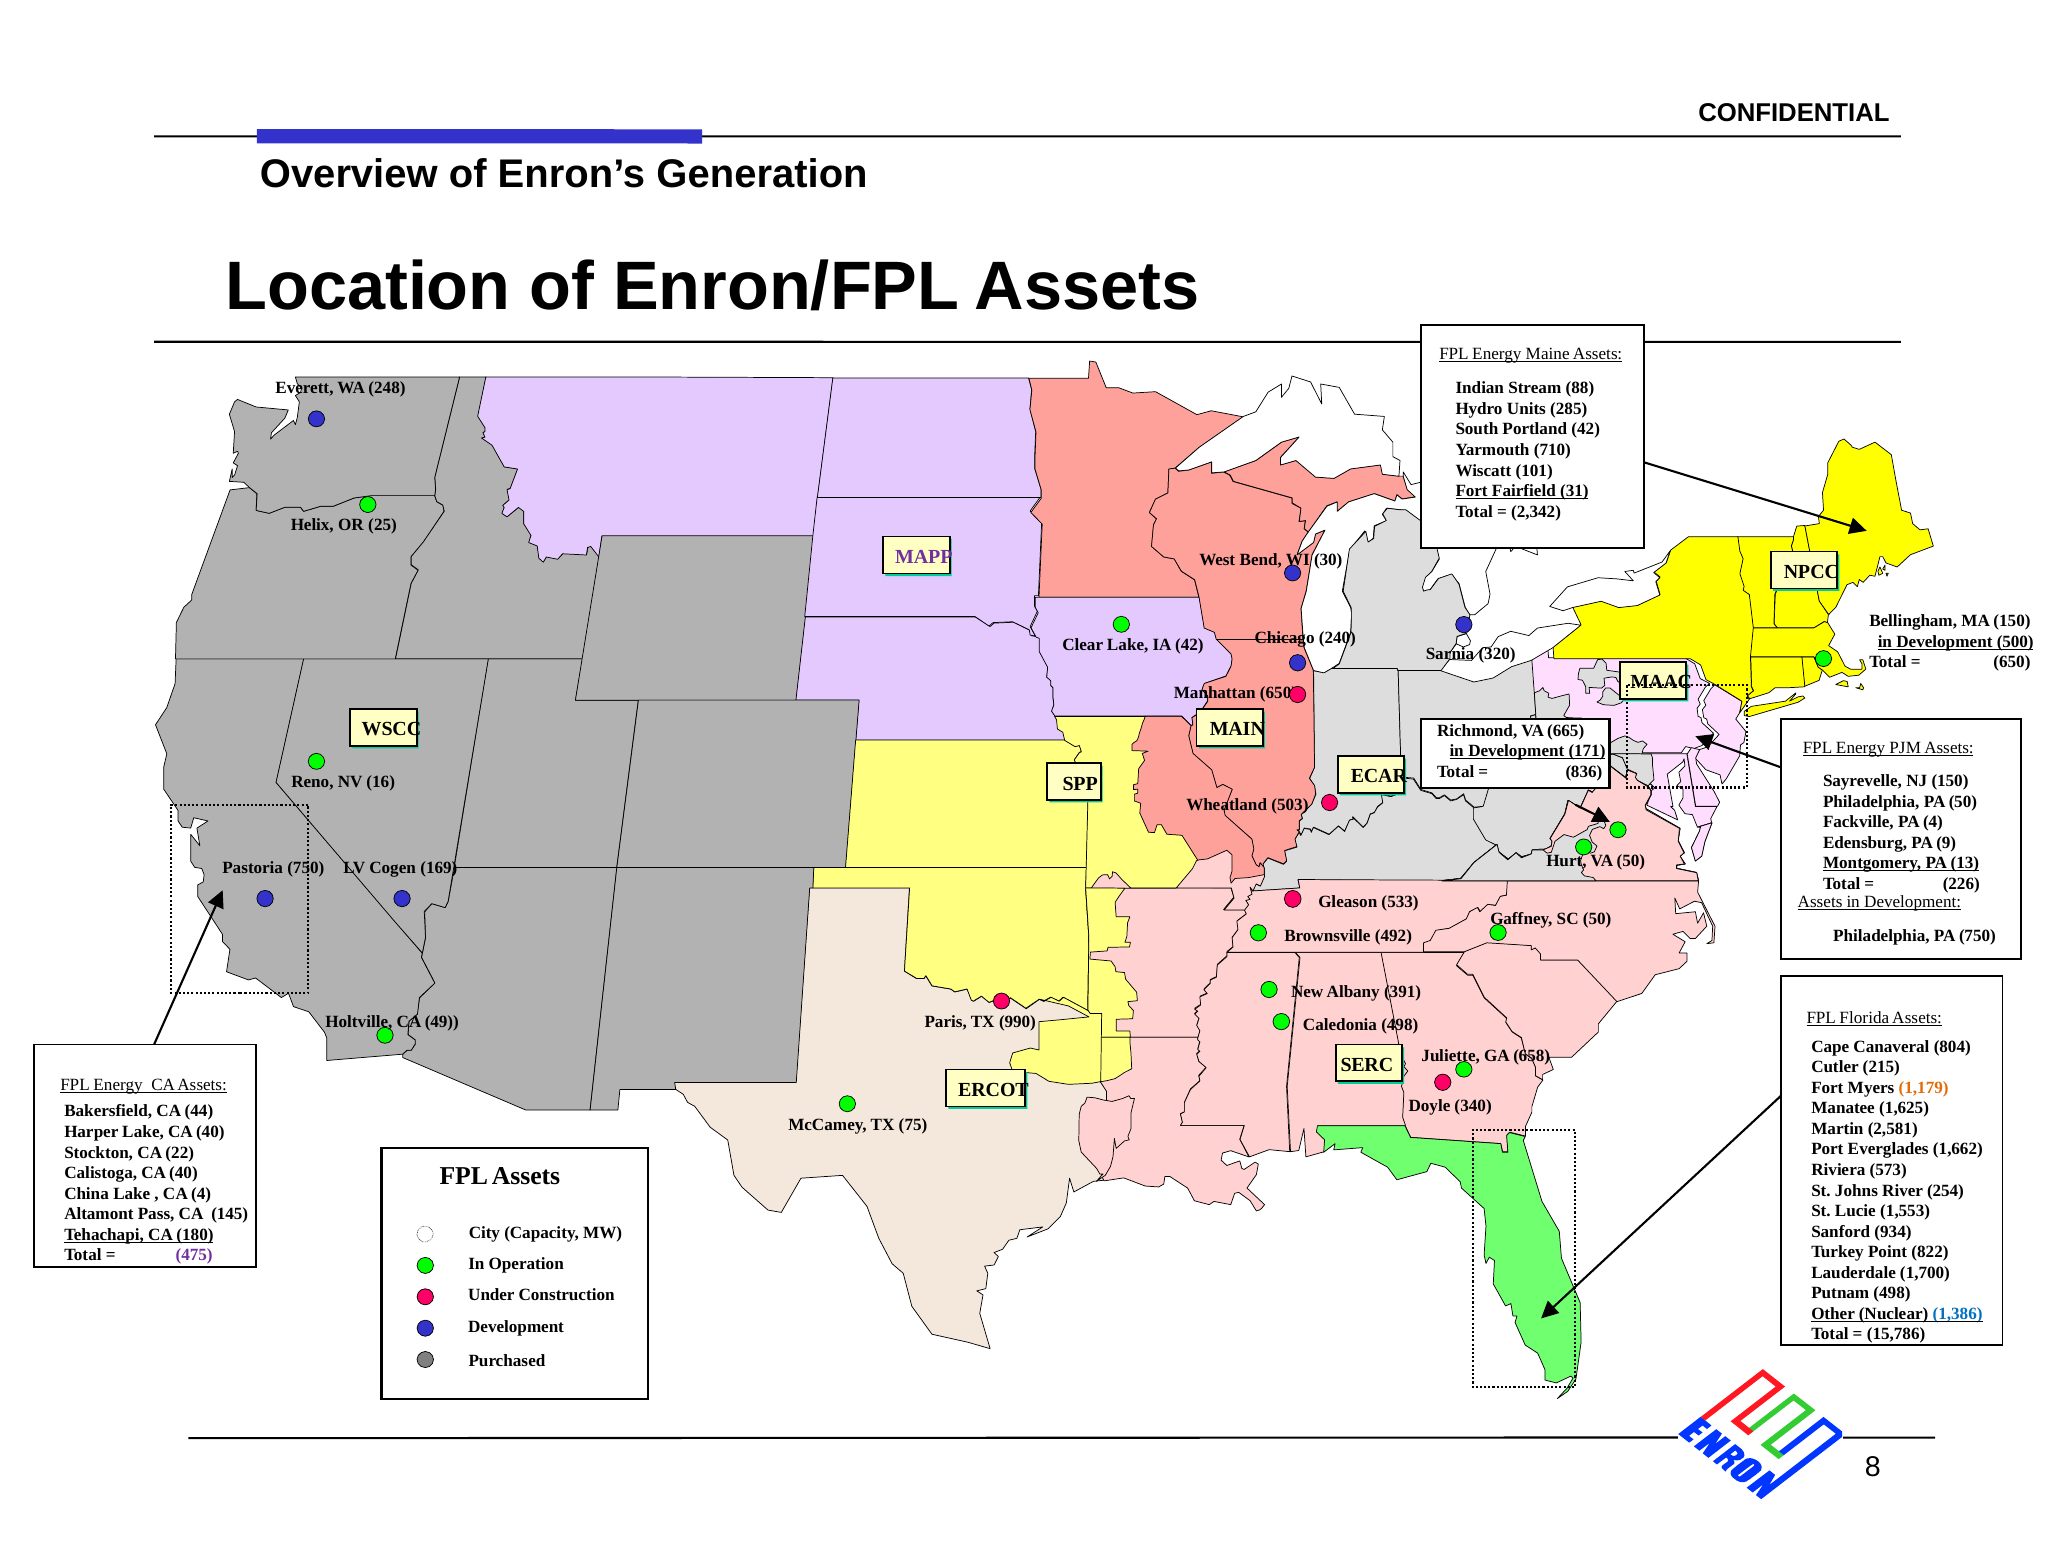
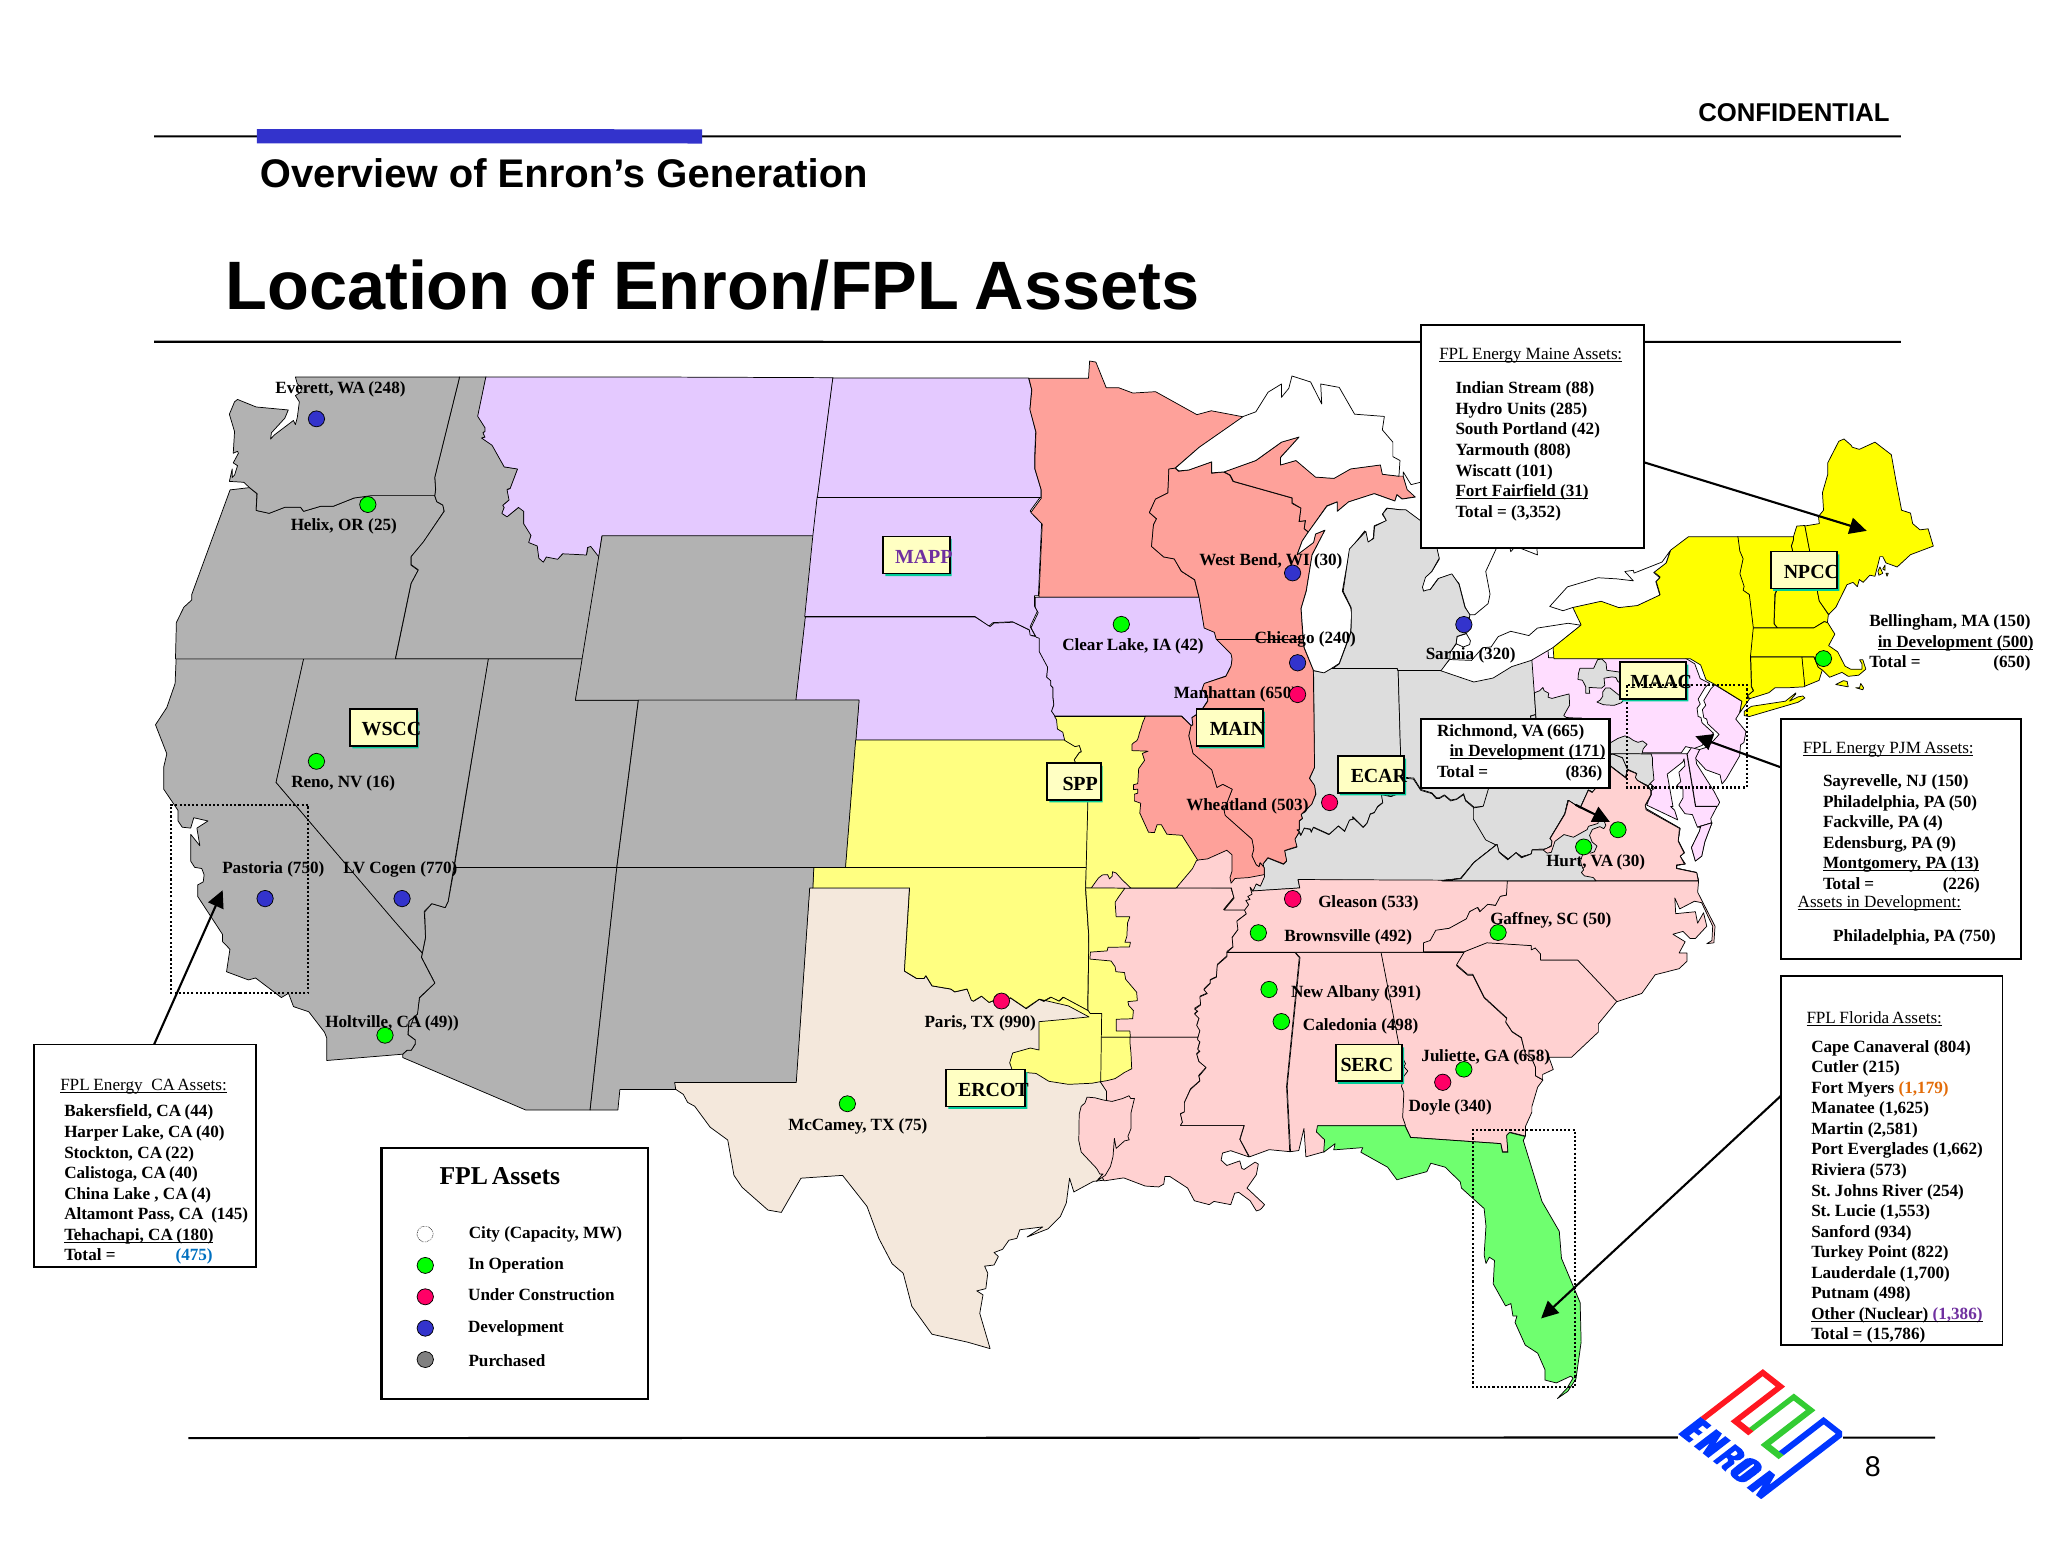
710: 710 -> 808
2,342: 2,342 -> 3,352
VA 50: 50 -> 30
169: 169 -> 770
475 colour: purple -> blue
1,386 colour: blue -> purple
